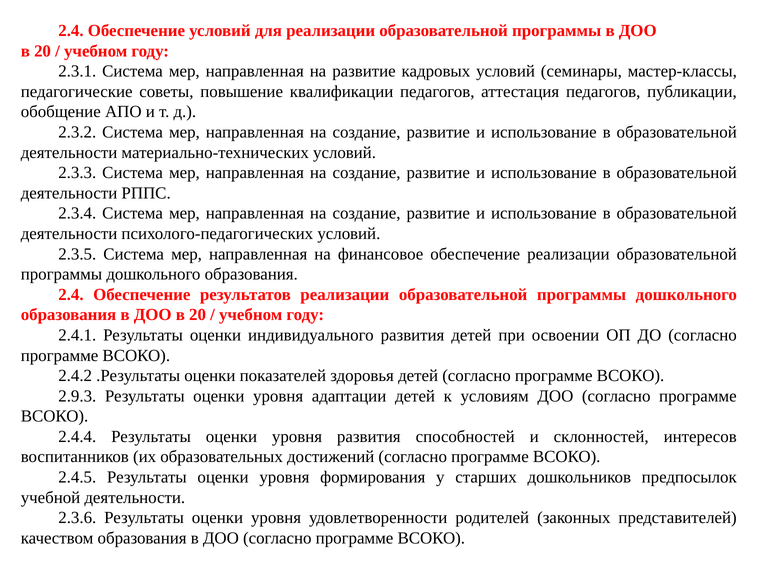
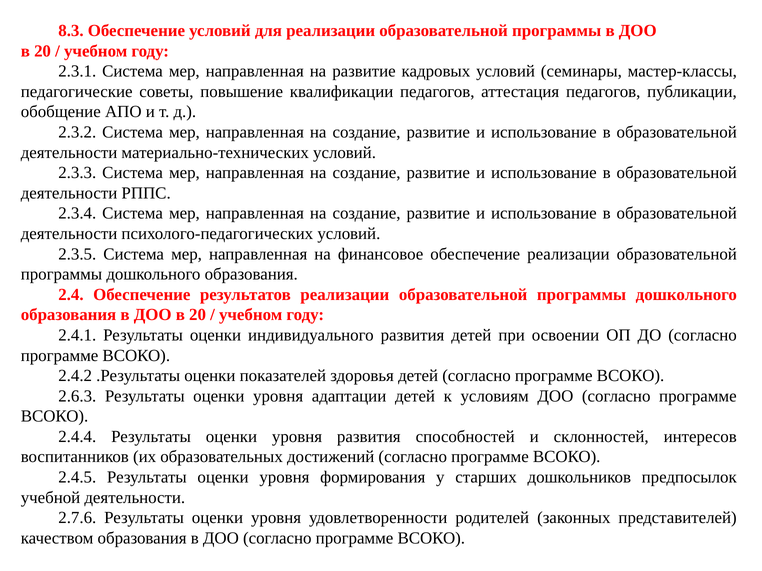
2.4 at (71, 31): 2.4 -> 8.3
2.9.3: 2.9.3 -> 2.6.3
2.3.6: 2.3.6 -> 2.7.6
